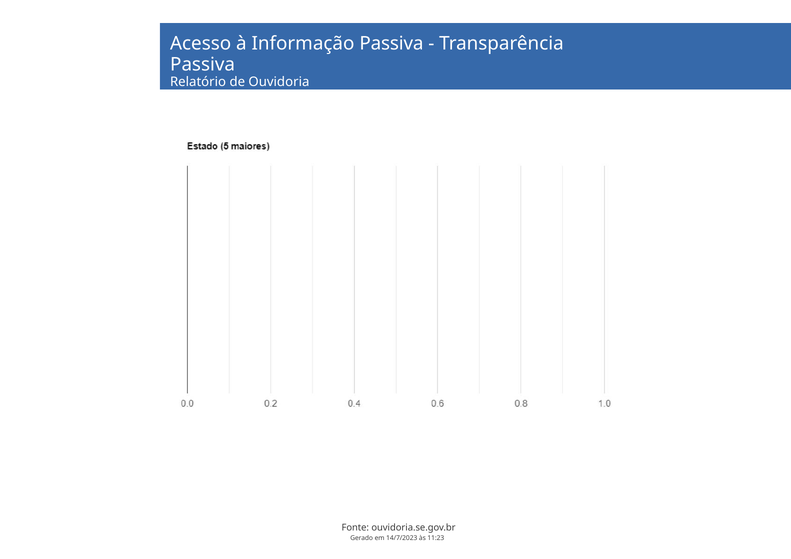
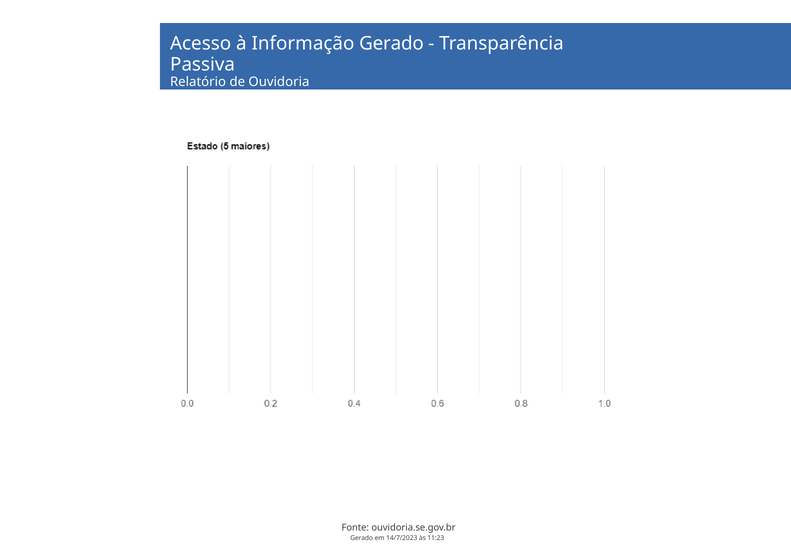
Informação Passiva: Passiva -> Gerado
